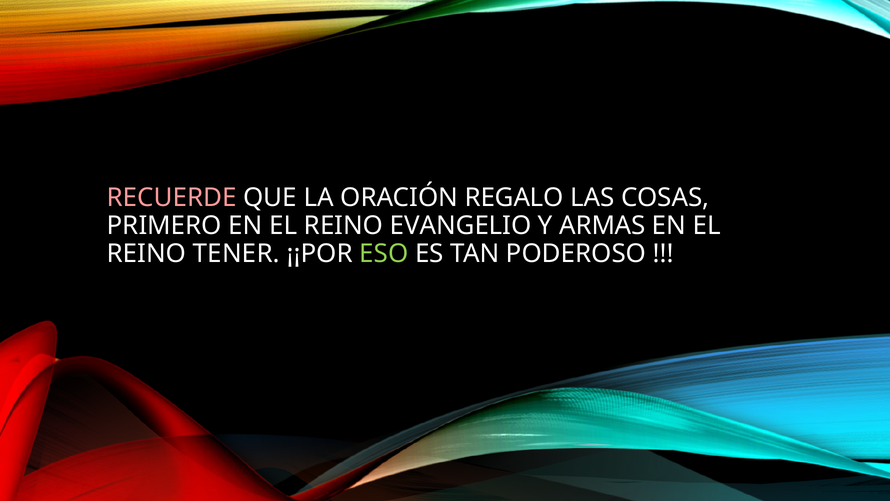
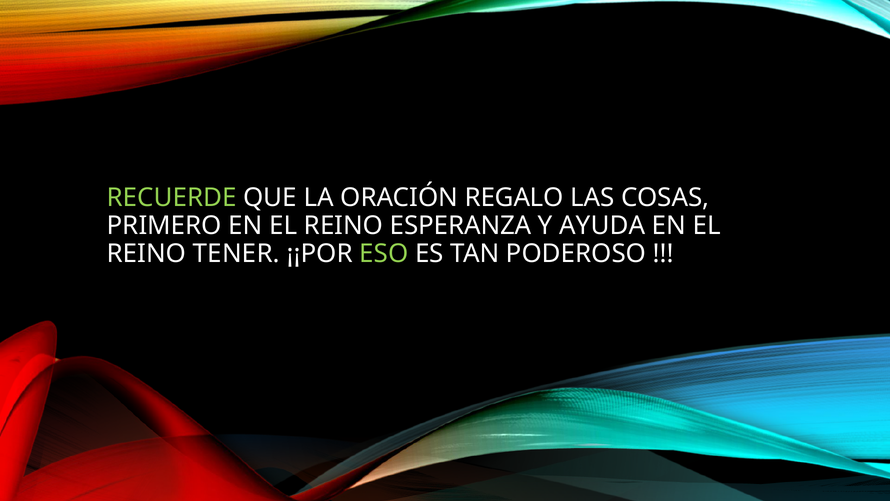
RECUERDE colour: pink -> light green
EVANGELIO: EVANGELIO -> ESPERANZA
ARMAS: ARMAS -> AYUDA
